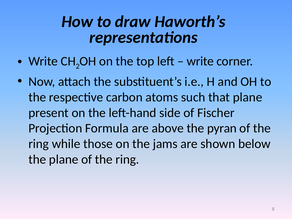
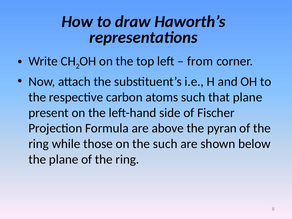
write at (200, 61): write -> from
the jams: jams -> such
